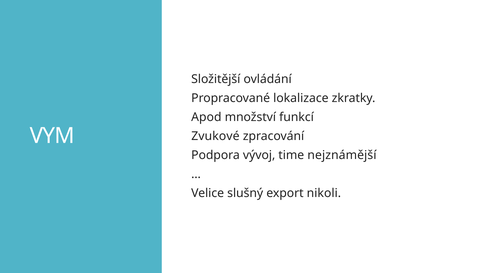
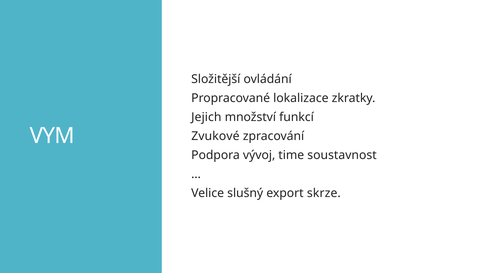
Apod: Apod -> Jejich
nejznámější: nejznámější -> soustavnost
nikoli: nikoli -> skrze
